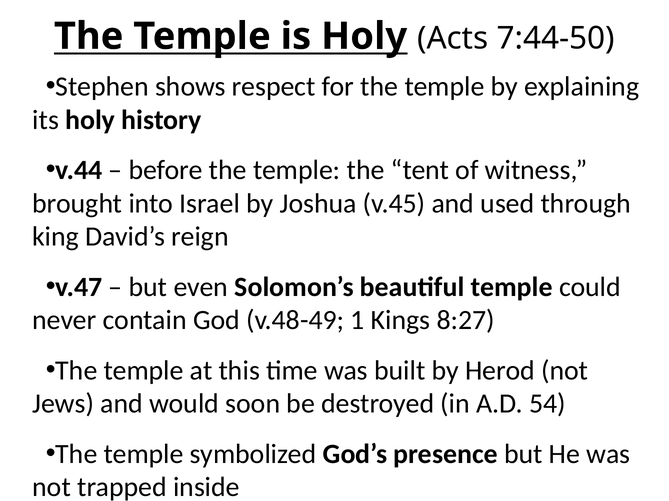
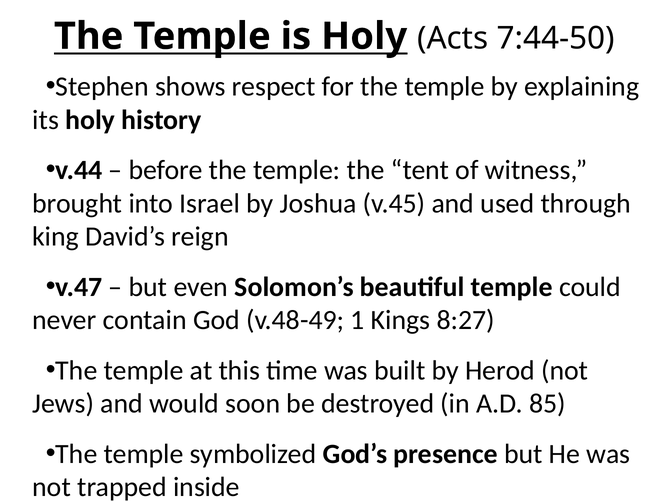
54: 54 -> 85
